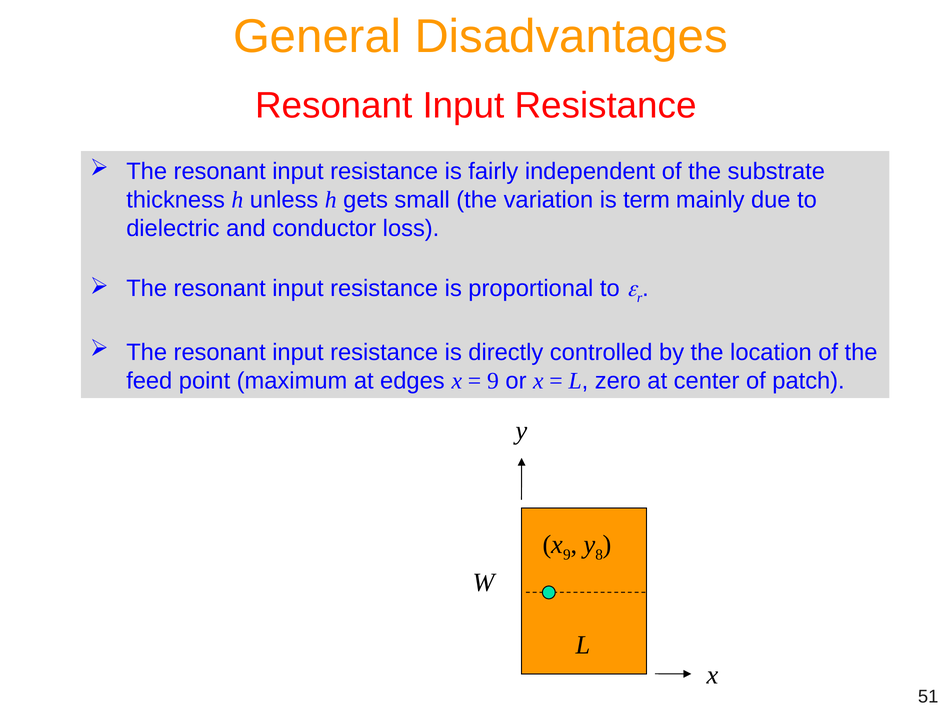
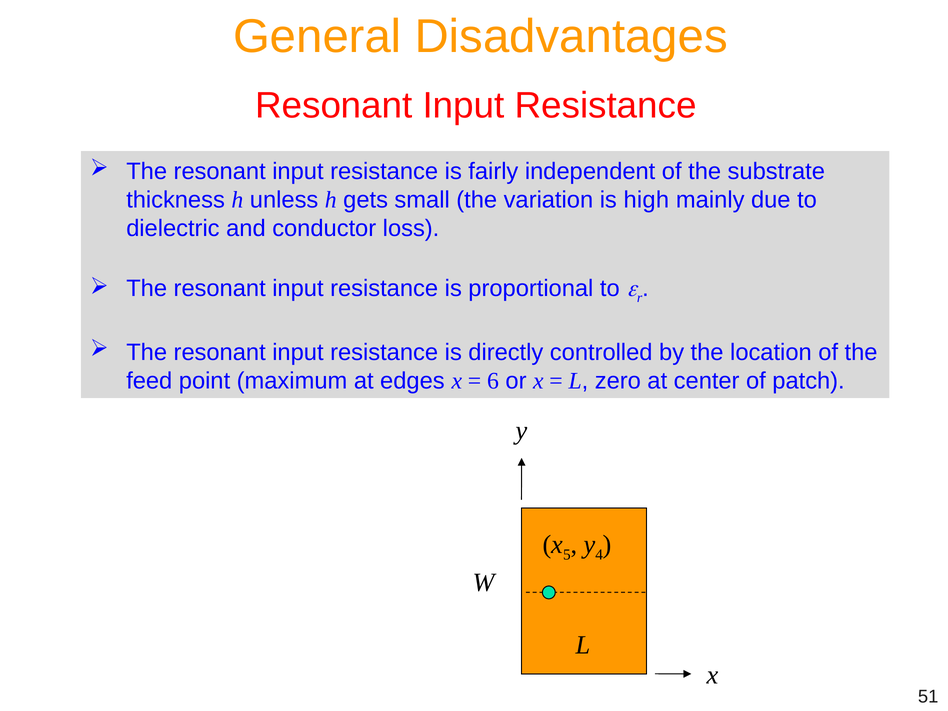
term: term -> high
9 at (493, 381): 9 -> 6
x 9: 9 -> 5
8: 8 -> 4
